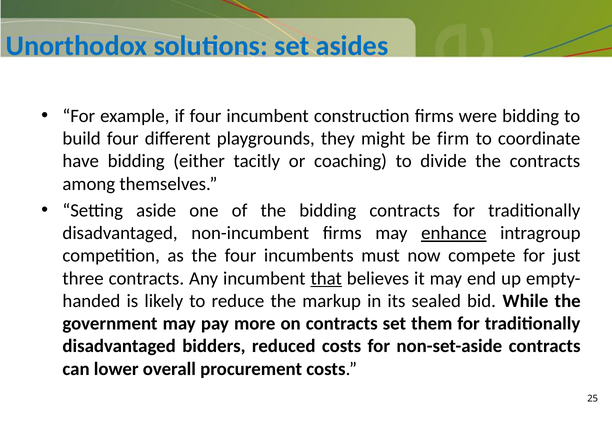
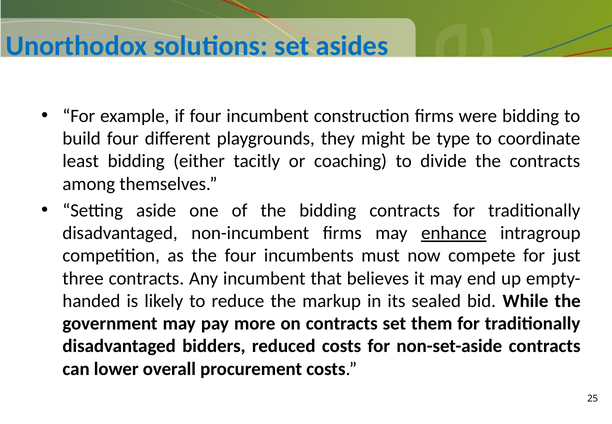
firm: firm -> type
have: have -> least
that underline: present -> none
